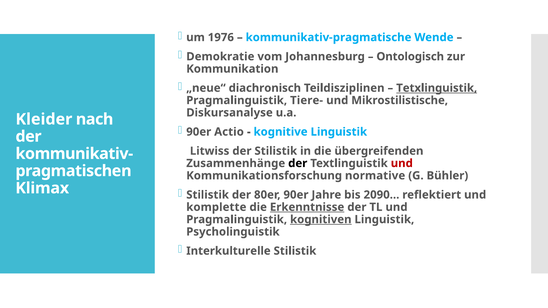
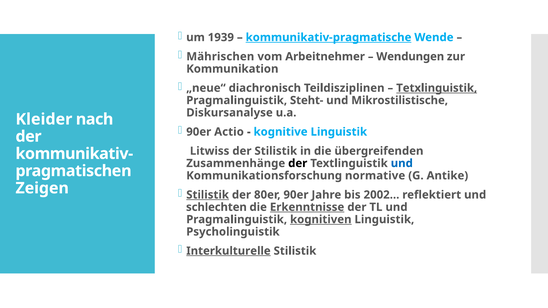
1976: 1976 -> 1939
kommunikativ-pragmatische underline: none -> present
Demokratie: Demokratie -> Mährischen
Johannesburg: Johannesburg -> Arbeitnehmer
Ontologisch: Ontologisch -> Wendungen
Tiere-: Tiere- -> Steht-
und at (402, 163) colour: red -> blue
Bühler: Bühler -> Antike
Klimax: Klimax -> Zeigen
Stilistik at (208, 195) underline: none -> present
2090: 2090 -> 2002
komplette: komplette -> schlechten
Interkulturelle underline: none -> present
